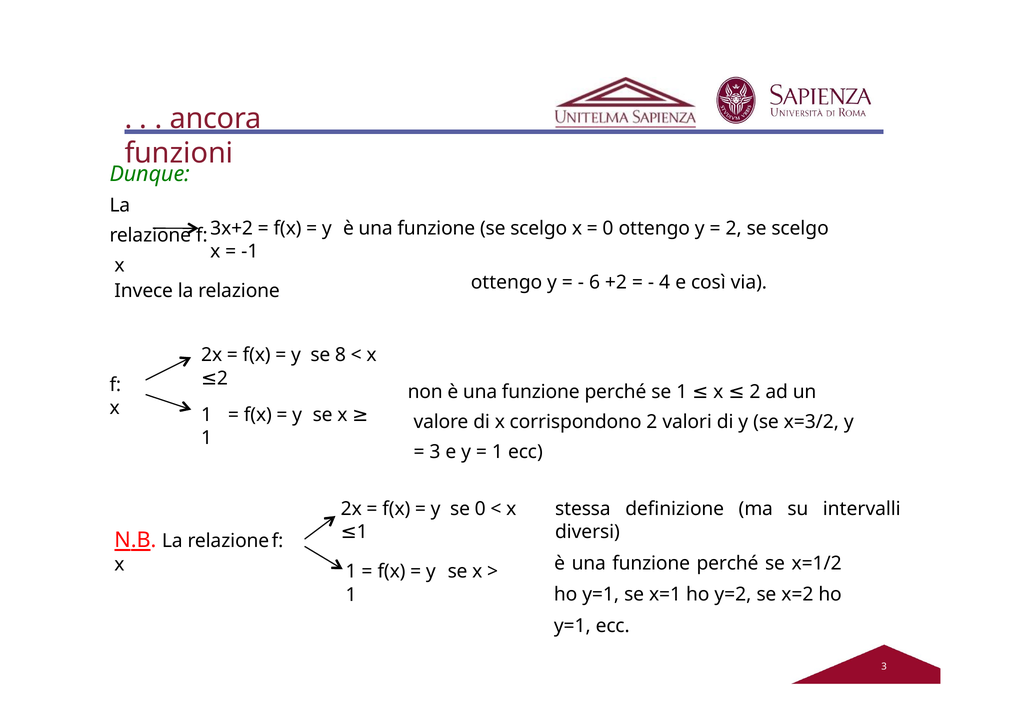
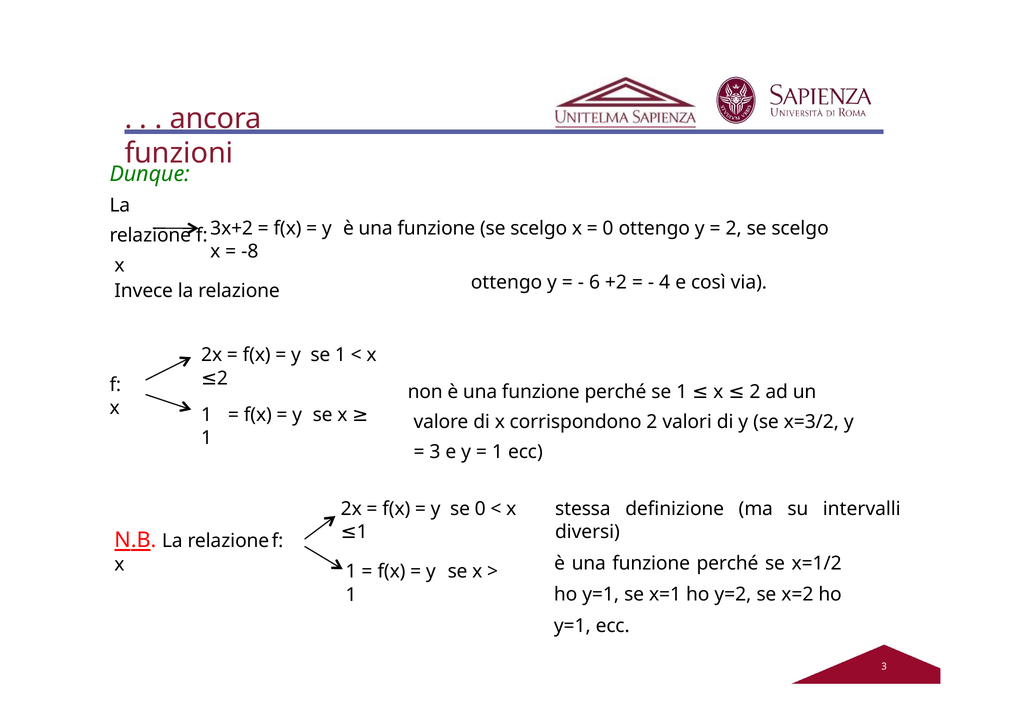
-1: -1 -> -8
y se 8: 8 -> 1
